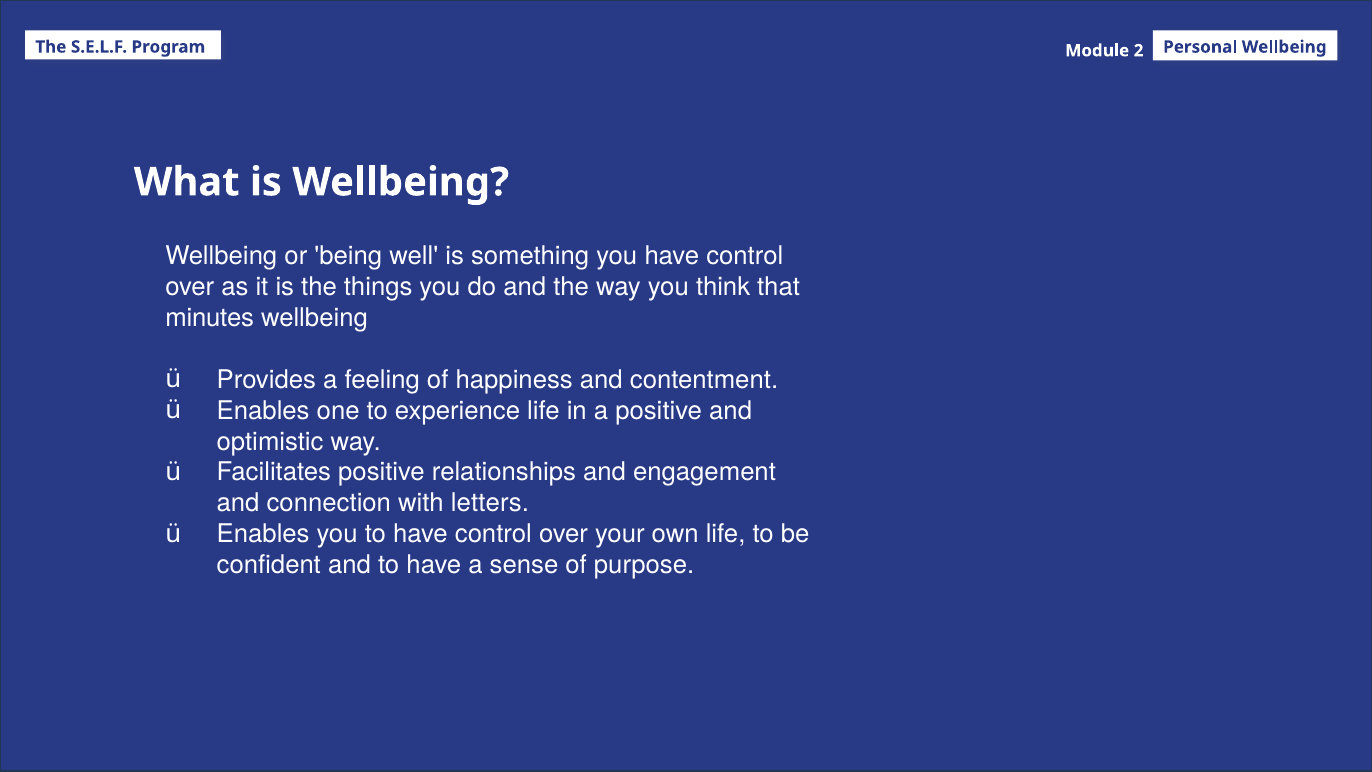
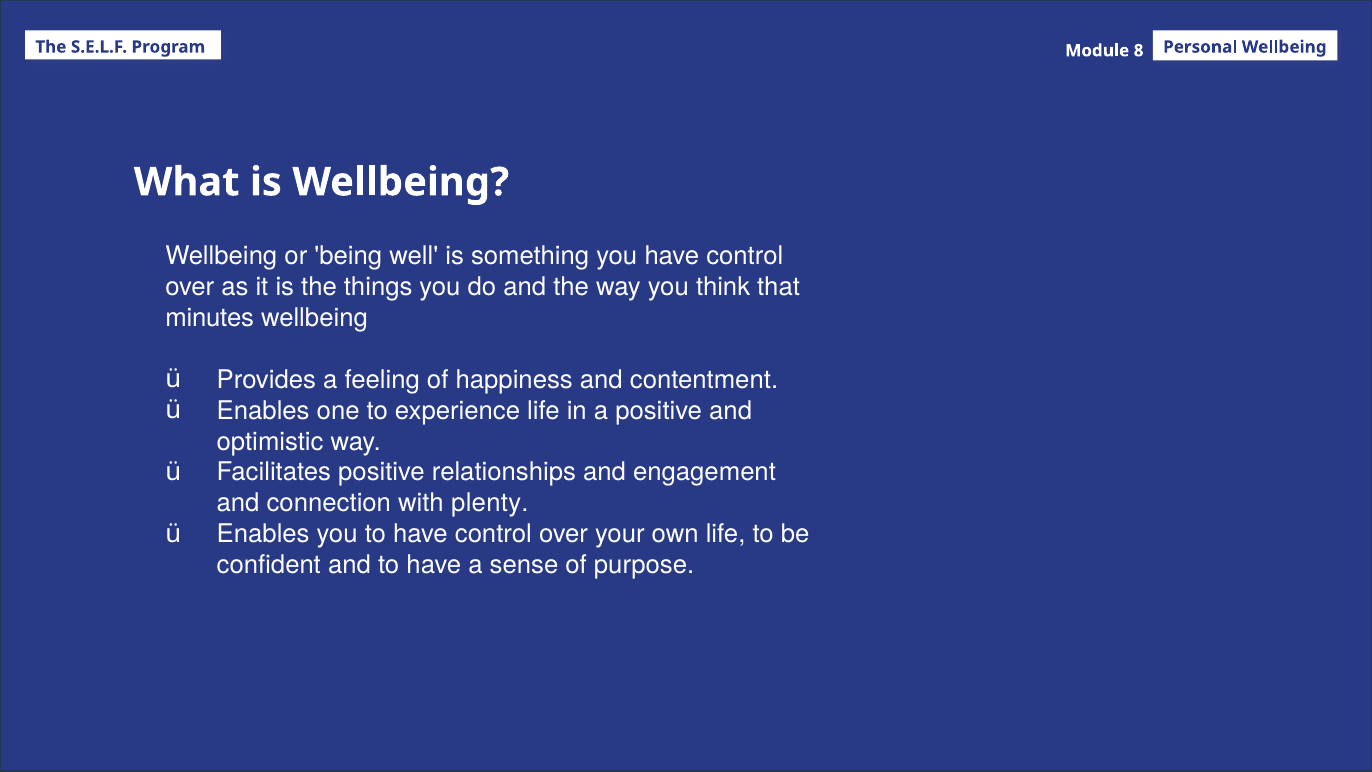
2: 2 -> 8
letters: letters -> plenty
